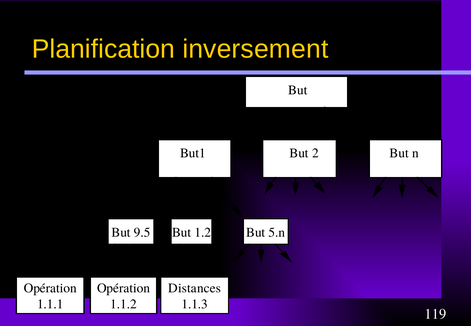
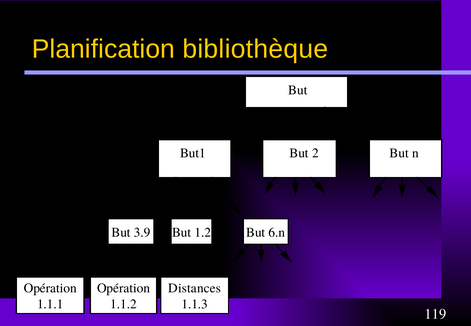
inversement: inversement -> bibliothèque
9.5: 9.5 -> 3.9
5.n: 5.n -> 6.n
